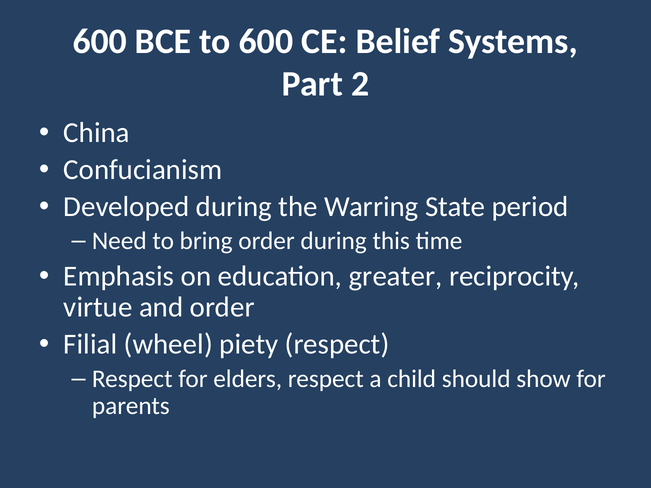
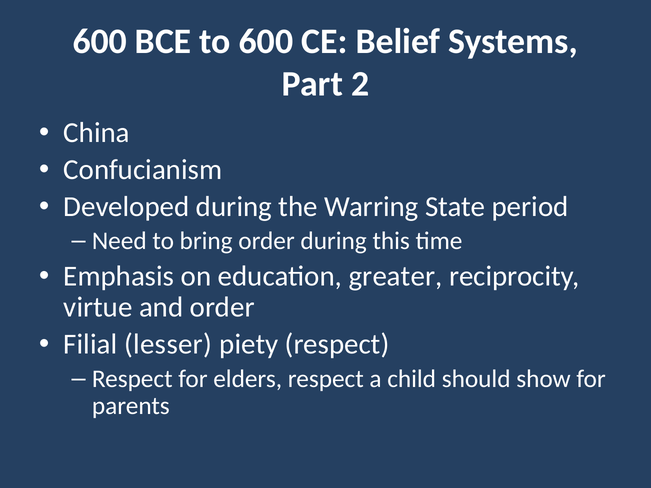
wheel: wheel -> lesser
